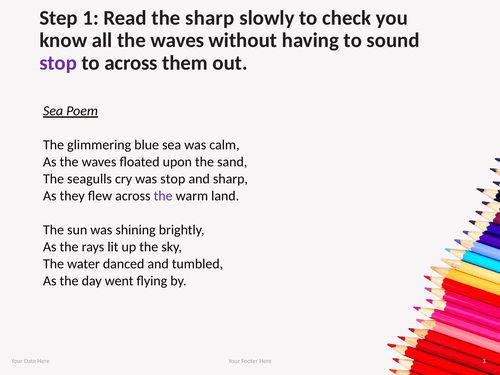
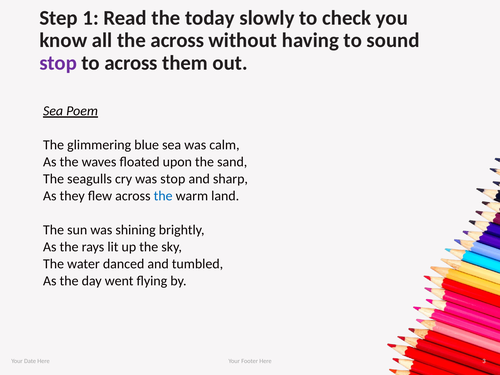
the sharp: sharp -> today
all the waves: waves -> across
the at (163, 196) colour: purple -> blue
